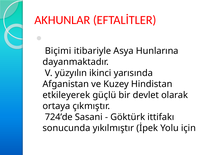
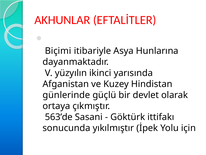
etkileyerek: etkileyerek -> günlerinde
724’de: 724’de -> 563’de
